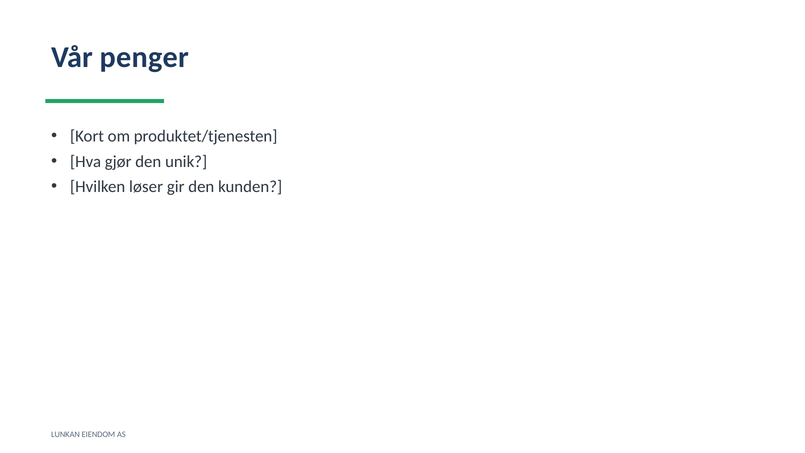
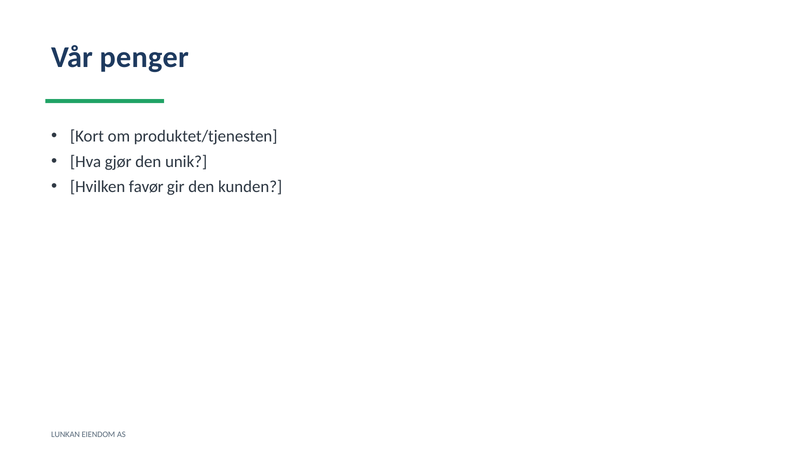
løser: løser -> favør
